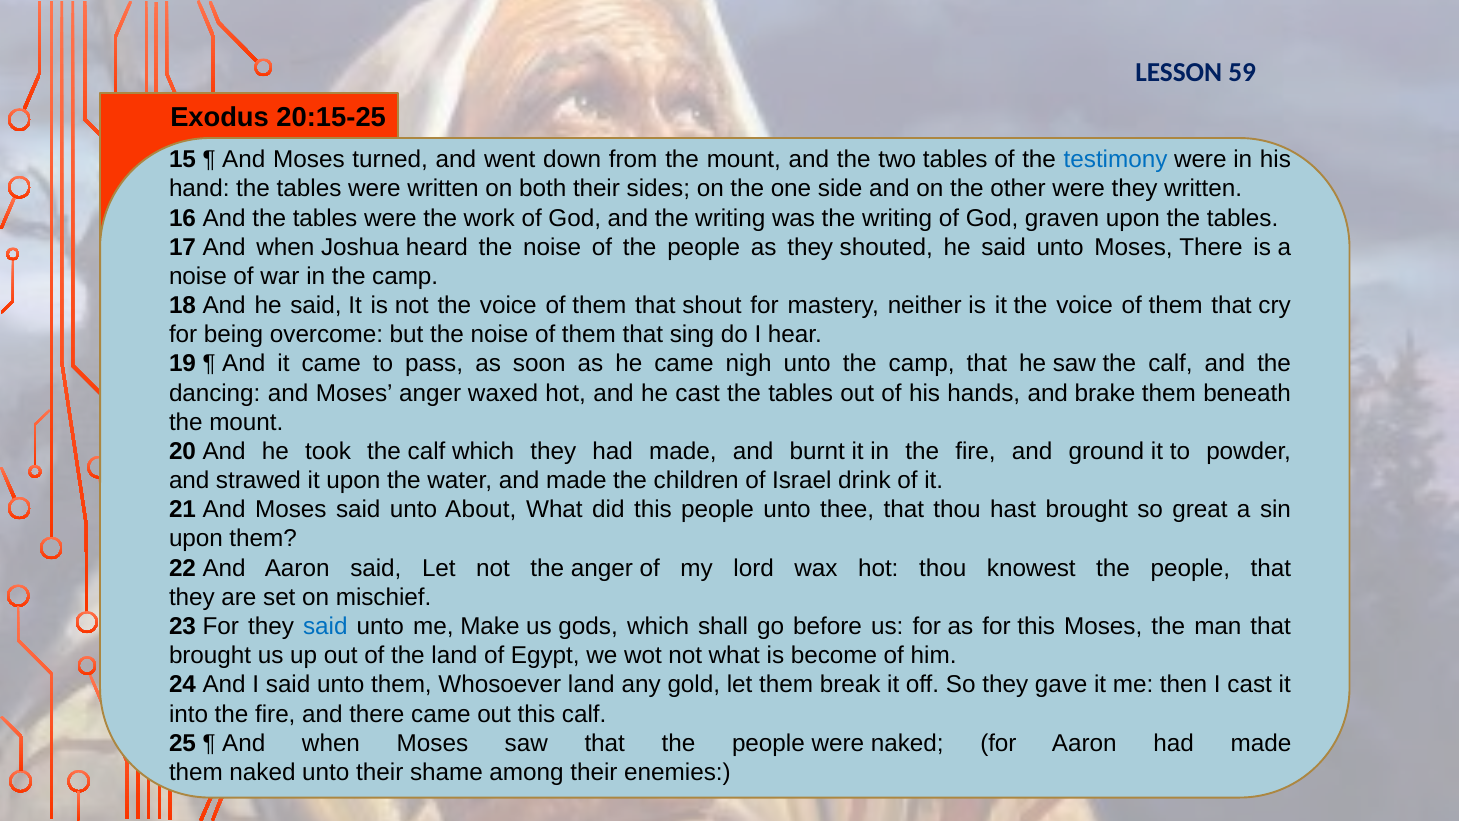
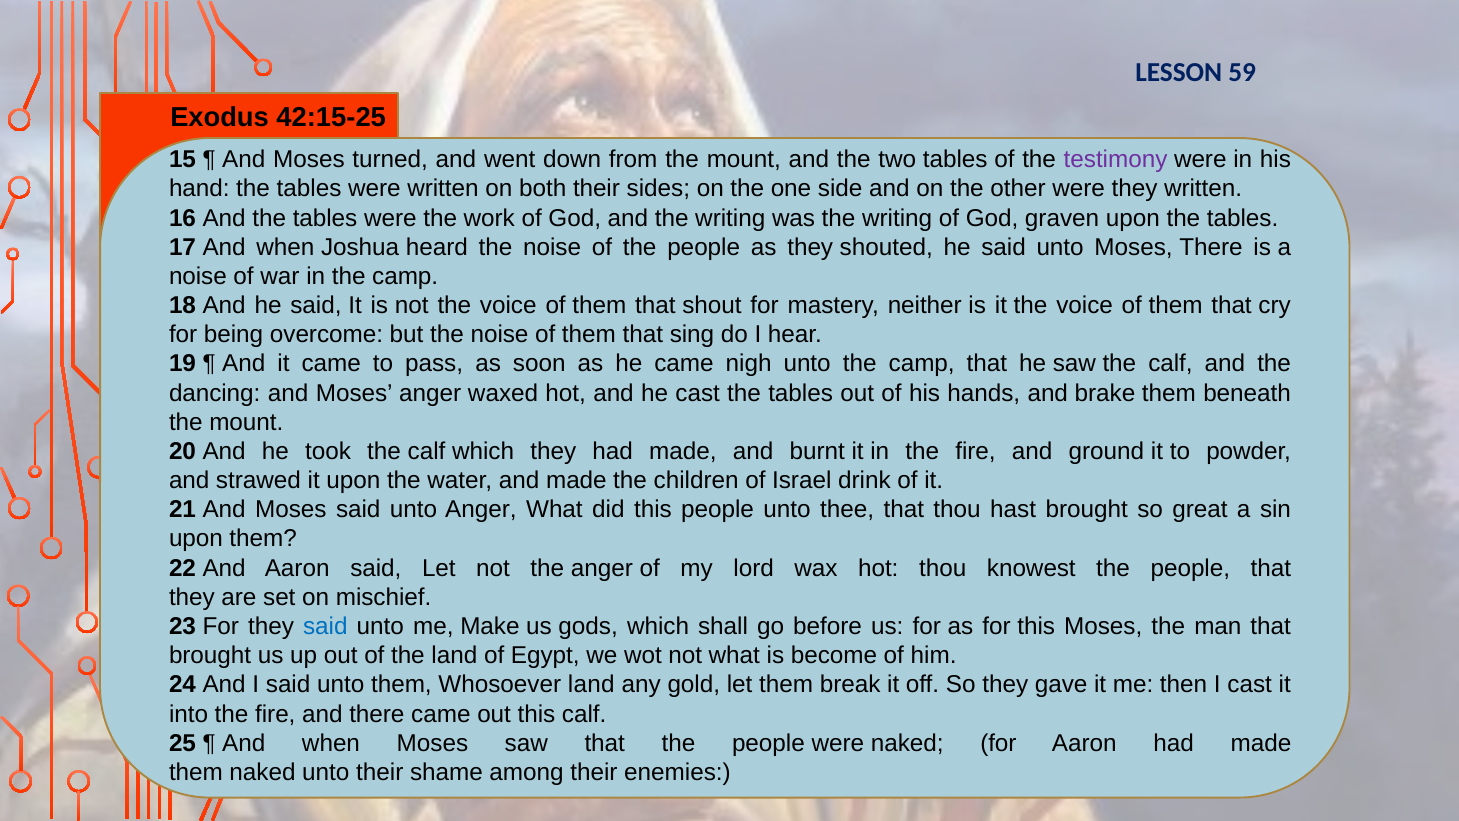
20:15-25: 20:15-25 -> 42:15-25
testimony colour: blue -> purple
unto About: About -> Anger
